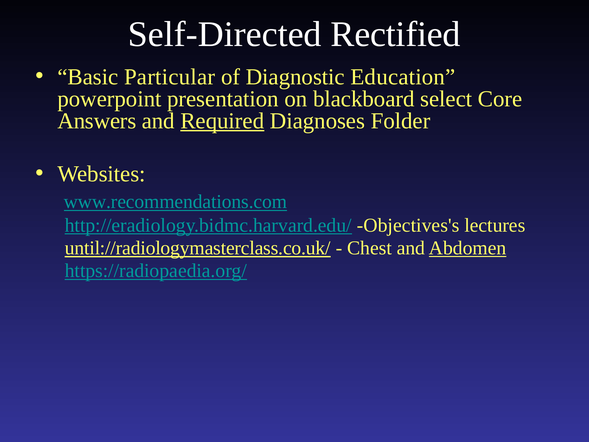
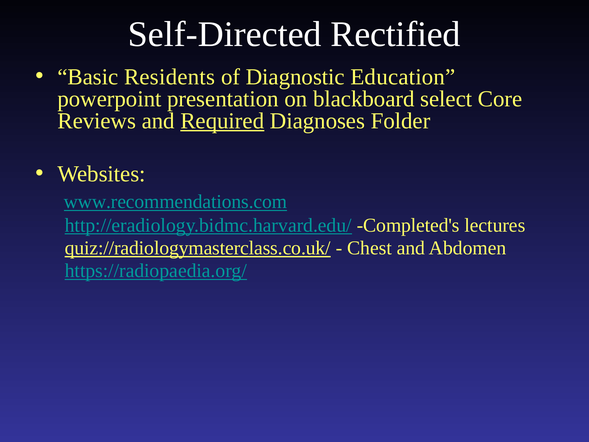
Particular: Particular -> Residents
Answers: Answers -> Reviews
Objectives's: Objectives's -> Completed's
until://radiologymasterclass.co.uk/: until://radiologymasterclass.co.uk/ -> quiz://radiologymasterclass.co.uk/
Abdomen underline: present -> none
